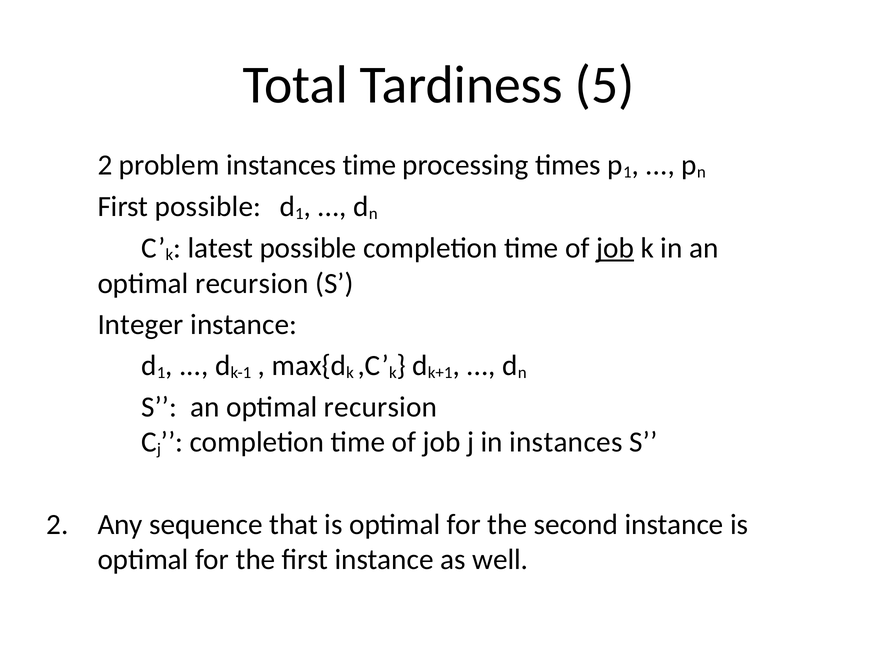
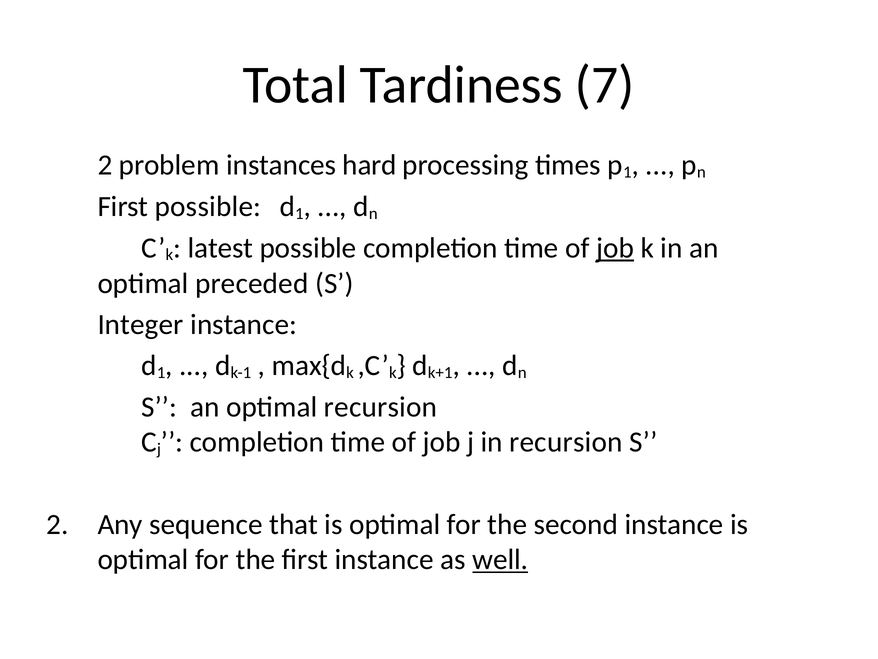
5: 5 -> 7
instances time: time -> hard
recursion at (252, 283): recursion -> preceded
in instances: instances -> recursion
well underline: none -> present
